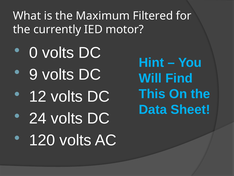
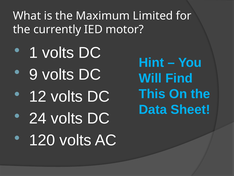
Filtered: Filtered -> Limited
0: 0 -> 1
